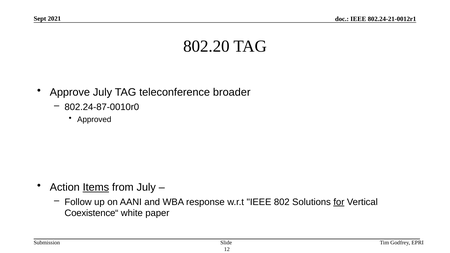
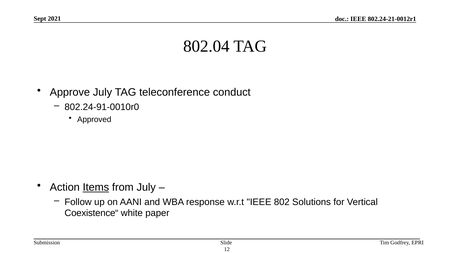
802.20: 802.20 -> 802.04
broader: broader -> conduct
802.24-87-0010r0: 802.24-87-0010r0 -> 802.24-91-0010r0
for underline: present -> none
